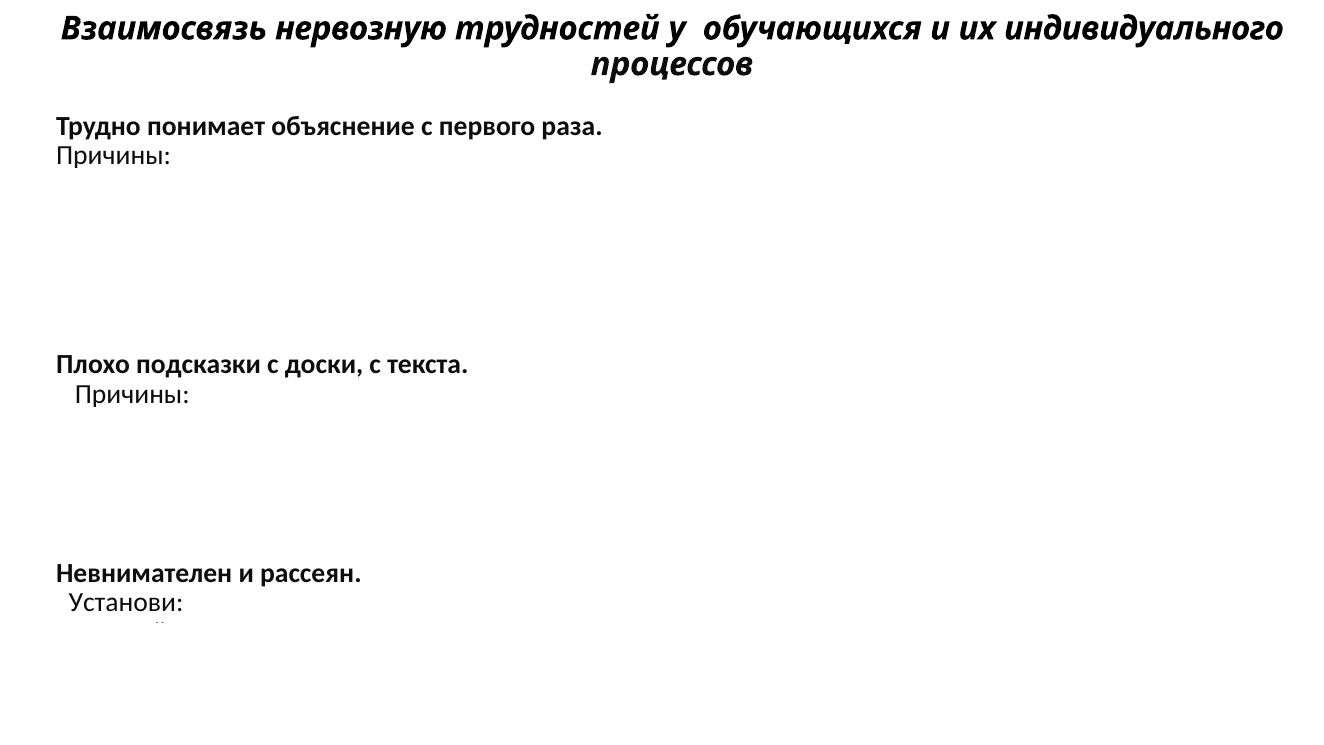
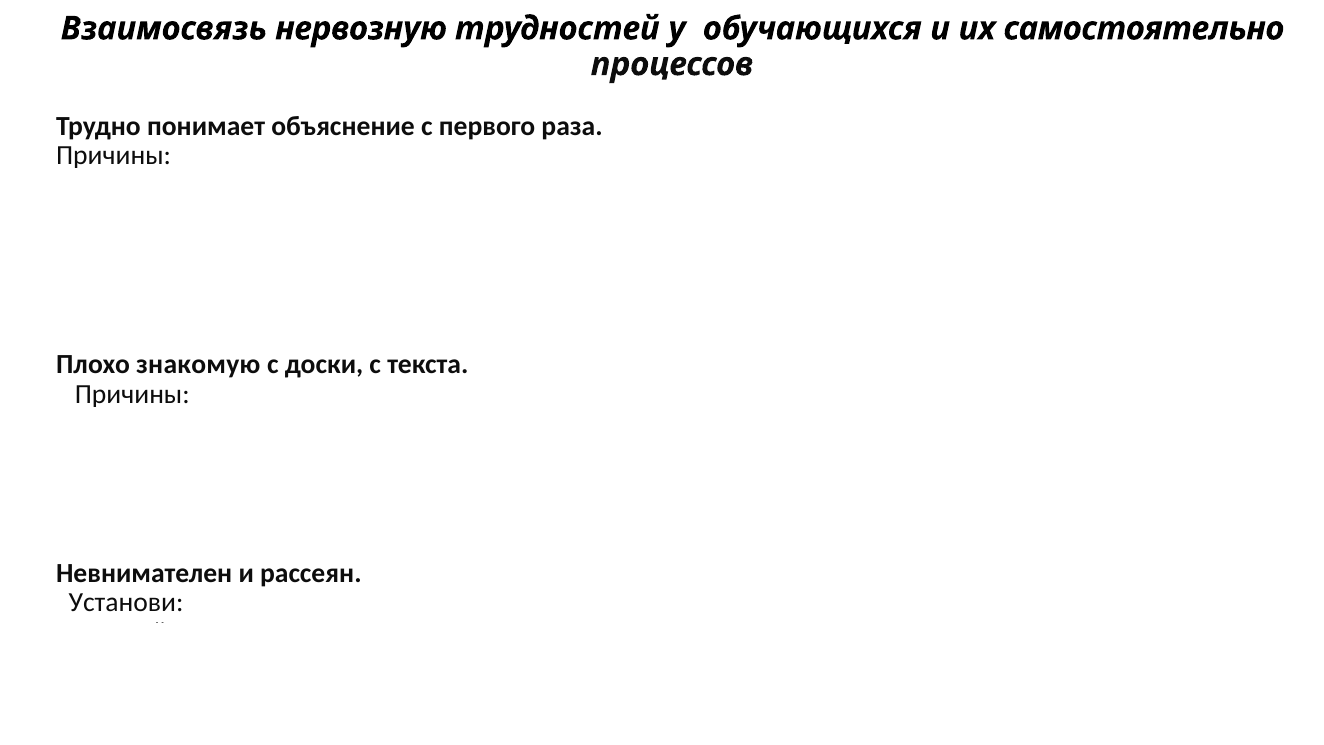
индивидуального: индивидуального -> самостоятельно
подсказки: подсказки -> знакомую
